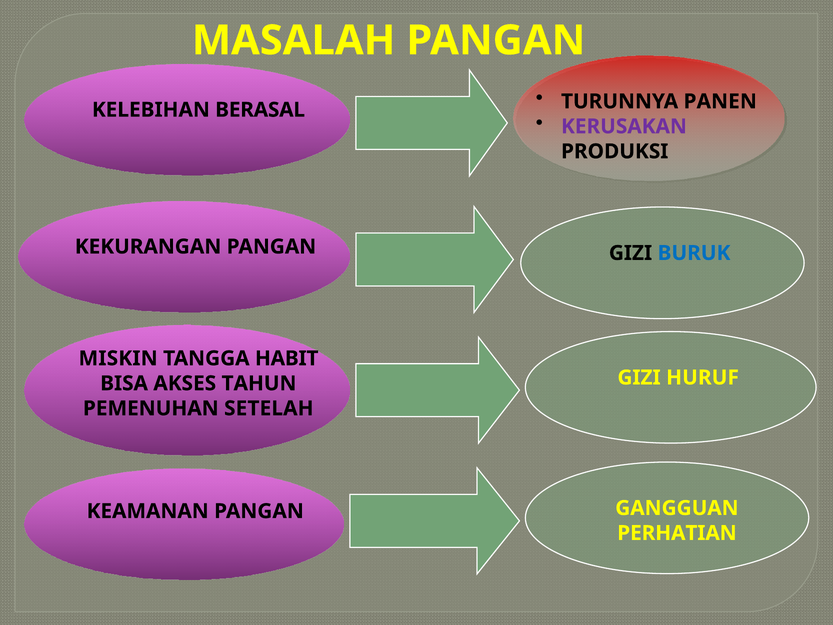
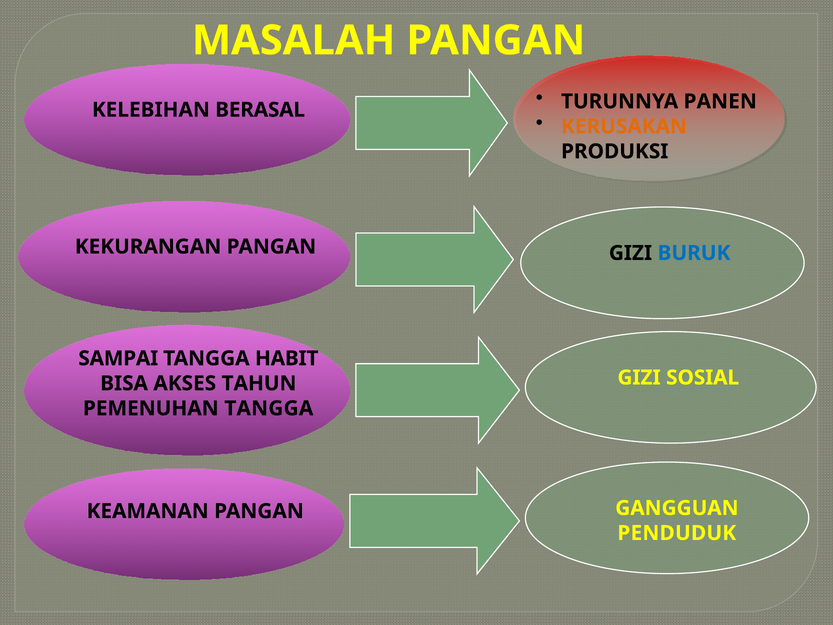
KERUSAKAN colour: purple -> orange
MISKIN: MISKIN -> SAMPAI
HURUF: HURUF -> SOSIAL
PEMENUHAN SETELAH: SETELAH -> TANGGA
PERHATIAN: PERHATIAN -> PENDUDUK
